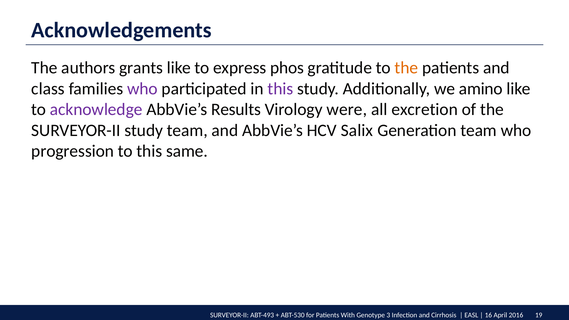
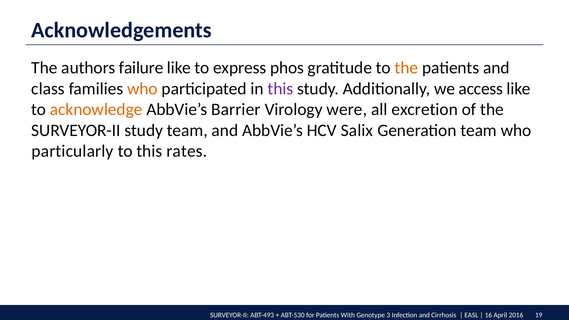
grants: grants -> failure
who at (142, 89) colour: purple -> orange
amino: amino -> access
acknowledge colour: purple -> orange
Results: Results -> Barrier
progression: progression -> particularly
same: same -> rates
